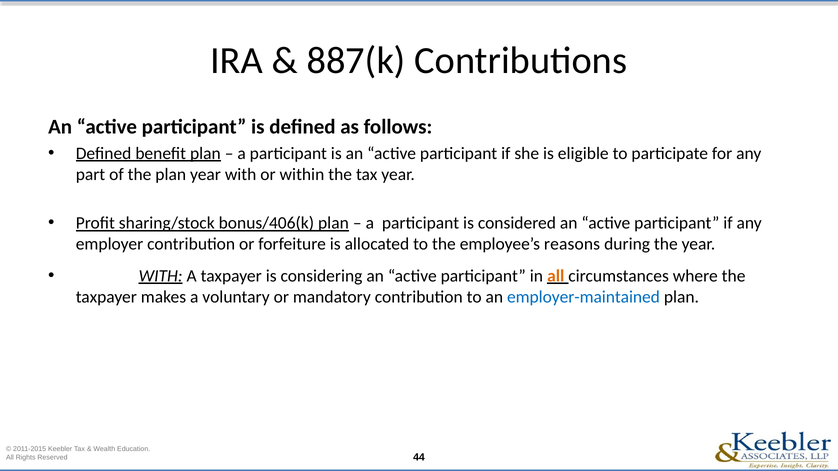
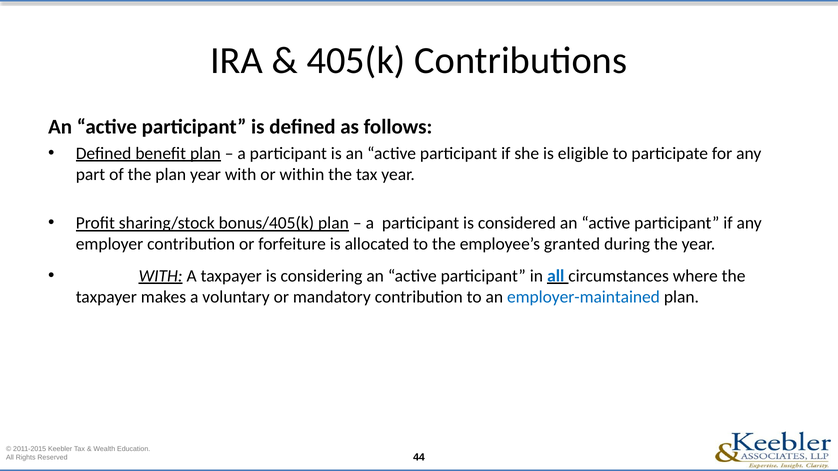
887(k: 887(k -> 405(k
bonus/406(k: bonus/406(k -> bonus/405(k
reasons: reasons -> granted
all at (556, 276) colour: orange -> blue
